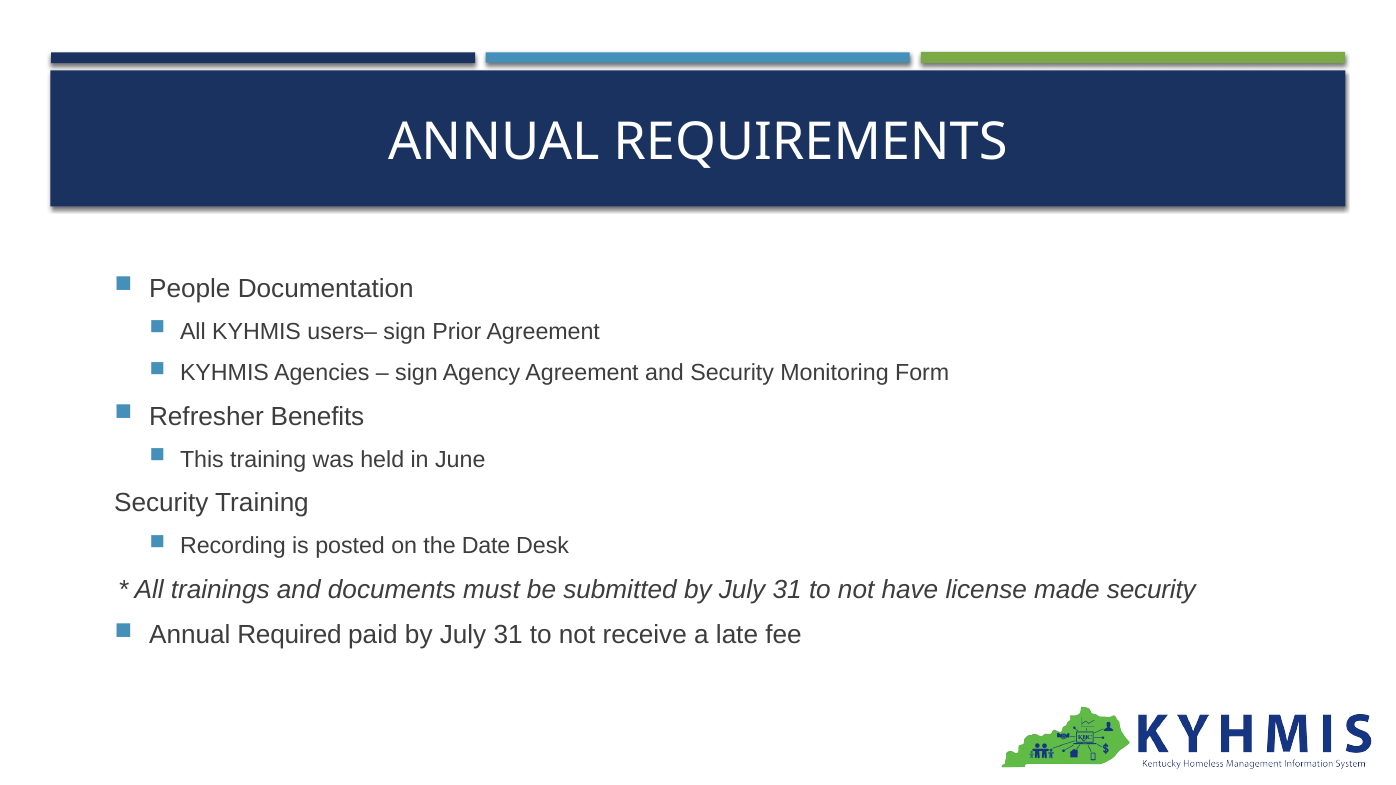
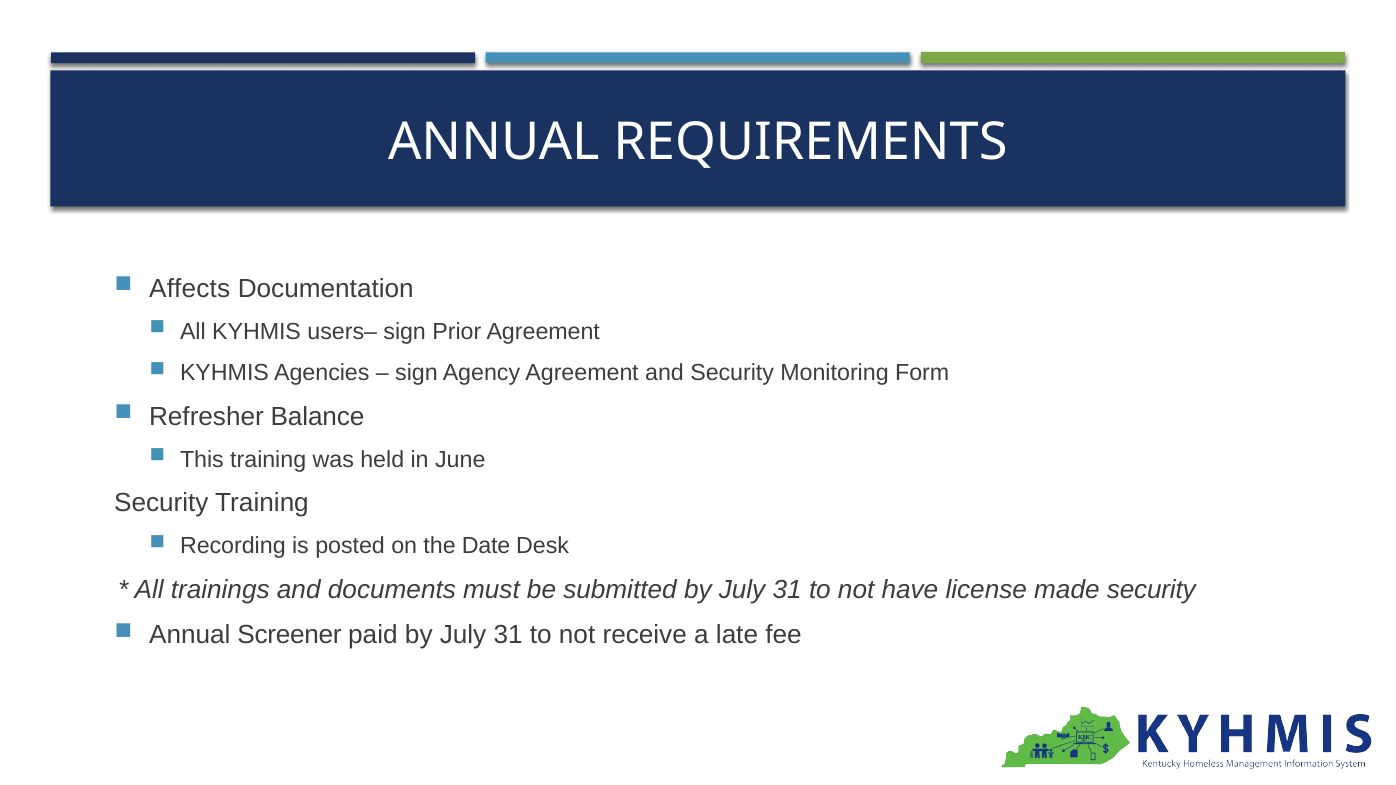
People: People -> Affects
Benefits: Benefits -> Balance
Required: Required -> Screener
